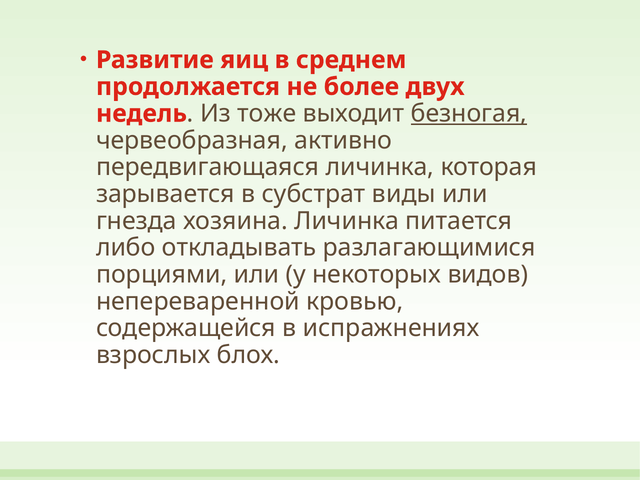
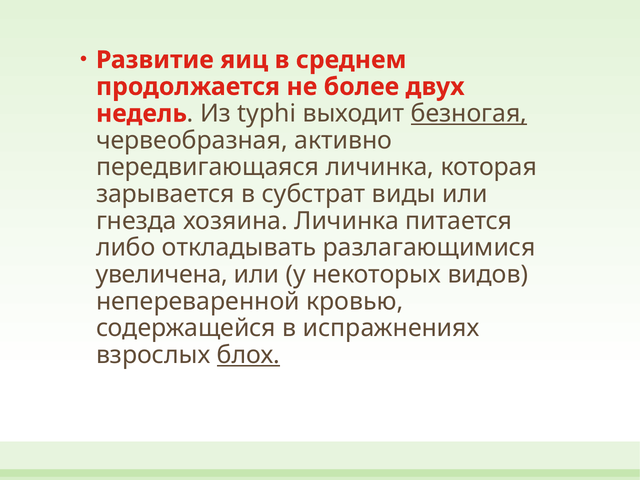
тоже: тоже -> typhi
порциями: порциями -> увеличена
блох underline: none -> present
